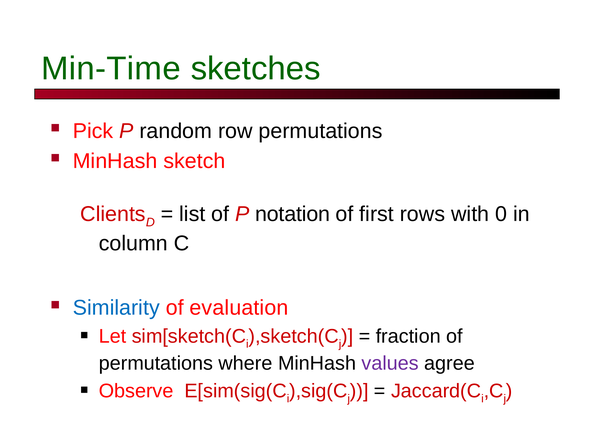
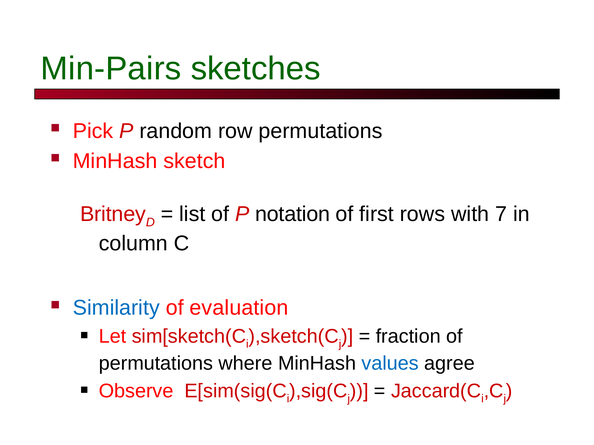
Min-Time: Min-Time -> Min-Pairs
Clients: Clients -> Britney
0: 0 -> 7
values colour: purple -> blue
